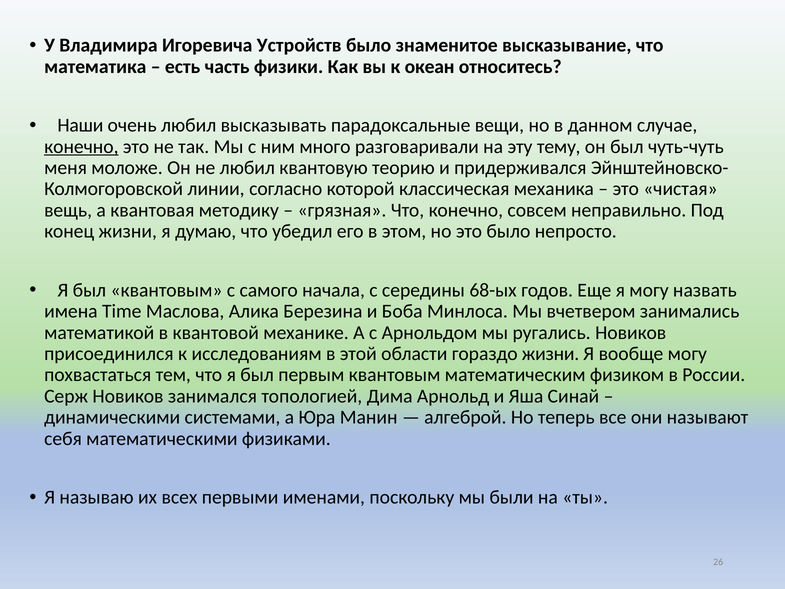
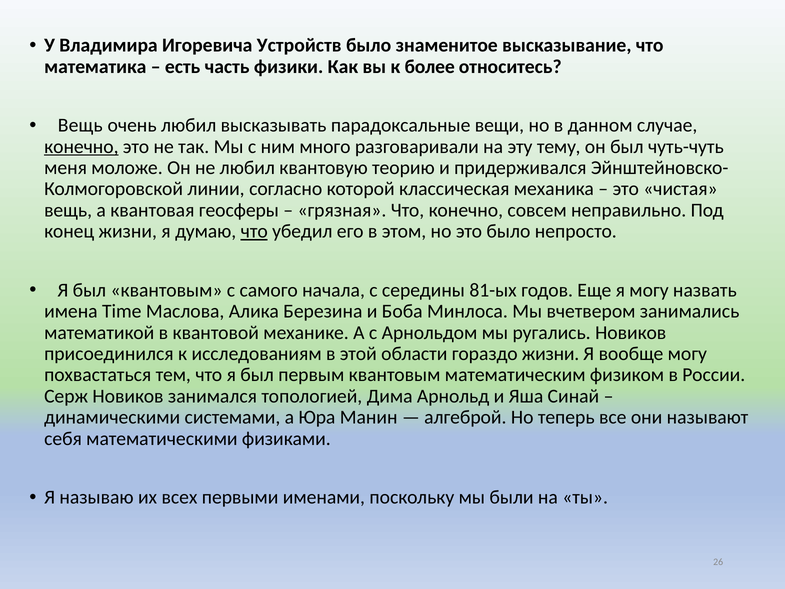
океан: океан -> более
Наши at (80, 125): Наши -> Вещь
методику: методику -> геосферы
что at (254, 231) underline: none -> present
68-ых: 68-ых -> 81-ых
